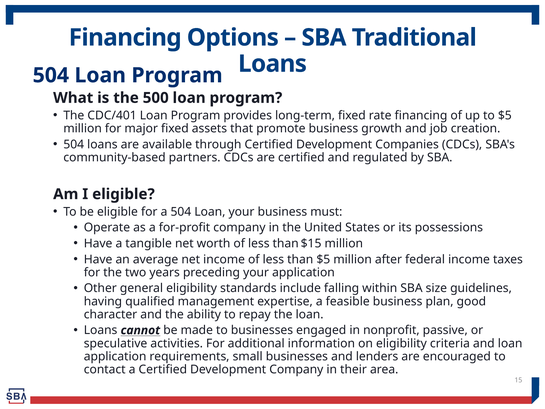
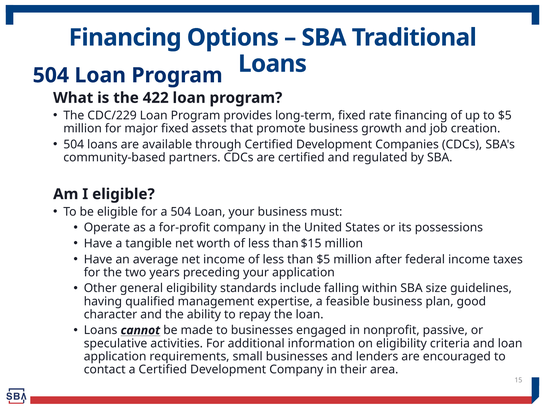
500: 500 -> 422
CDC/401: CDC/401 -> CDC/229
